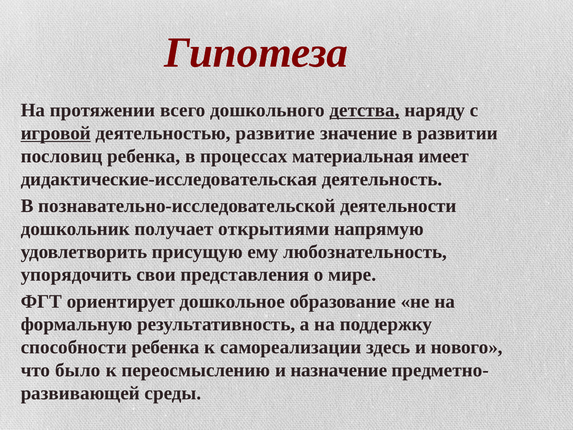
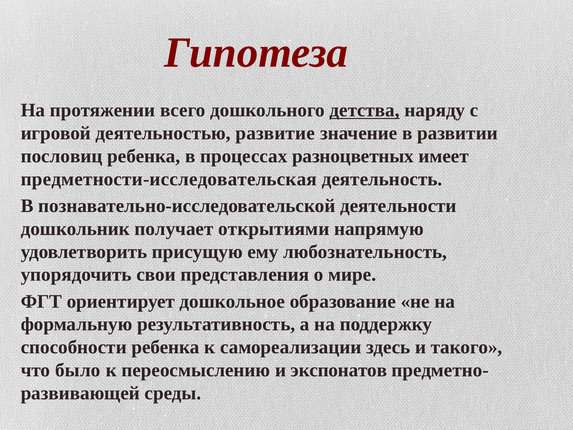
игровой underline: present -> none
материальная: материальная -> разноцветных
дидактические-исследовательская: дидактические-исследовательская -> предметности-исследовательская
нового: нового -> такого
назначение: назначение -> экспонатов
